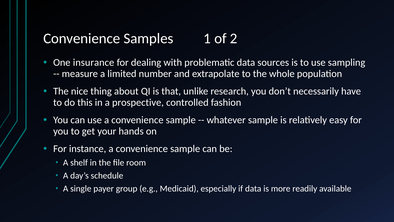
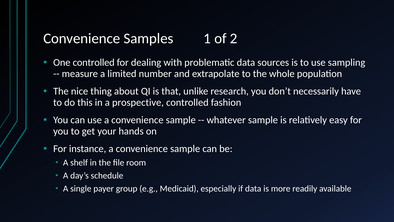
One insurance: insurance -> controlled
